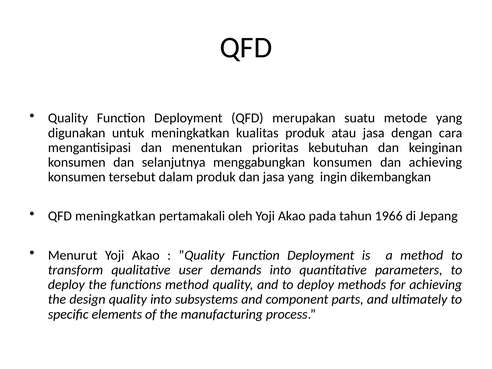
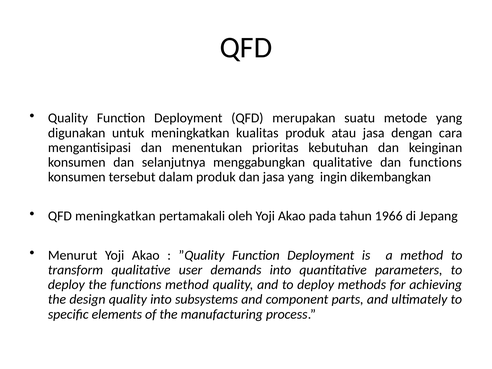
menggabungkan konsumen: konsumen -> qualitative
dan achieving: achieving -> functions
